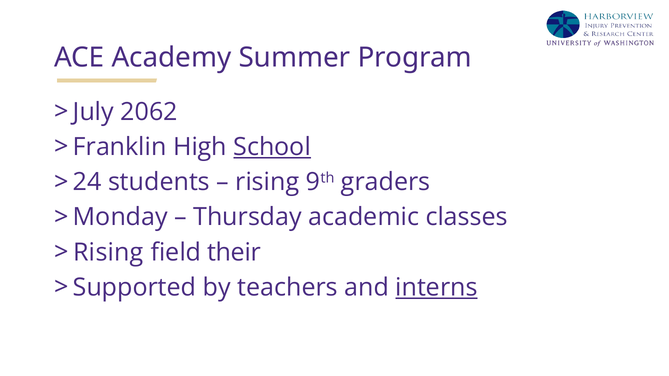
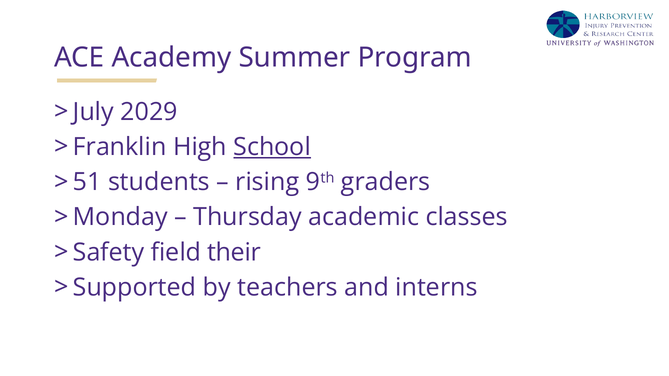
2062: 2062 -> 2029
24: 24 -> 51
Rising at (108, 252): Rising -> Safety
interns underline: present -> none
